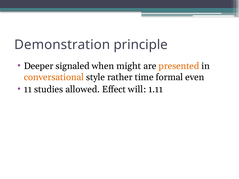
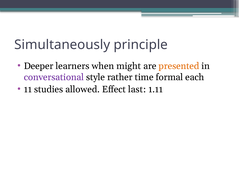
Demonstration: Demonstration -> Simultaneously
signaled: signaled -> learners
conversational colour: orange -> purple
even: even -> each
will: will -> last
